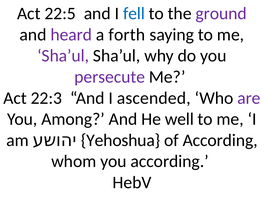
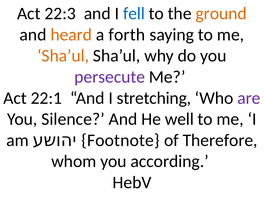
22:5: 22:5 -> 22:3
ground colour: purple -> orange
heard colour: purple -> orange
Sha’ul at (63, 56) colour: purple -> orange
22:3: 22:3 -> 22:1
ascended: ascended -> stretching
Among: Among -> Silence
Yehoshua: Yehoshua -> Footnote
of According: According -> Therefore
